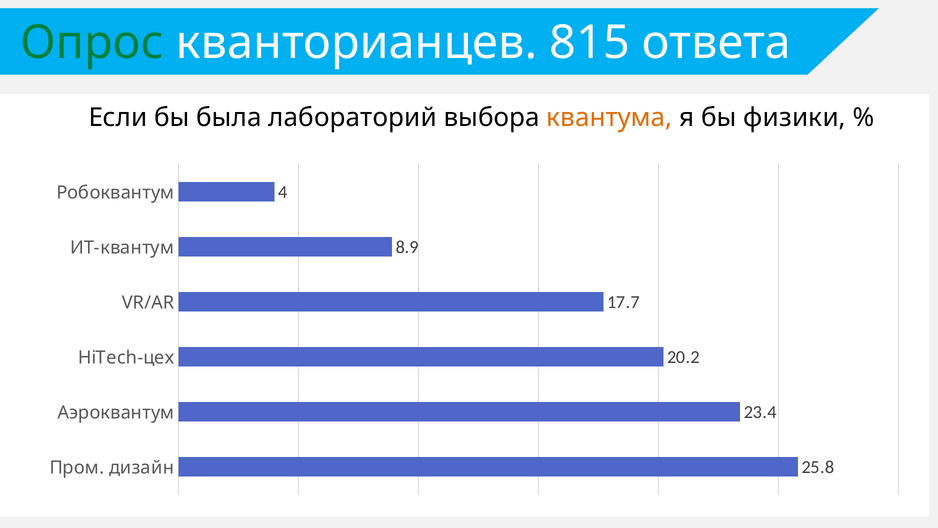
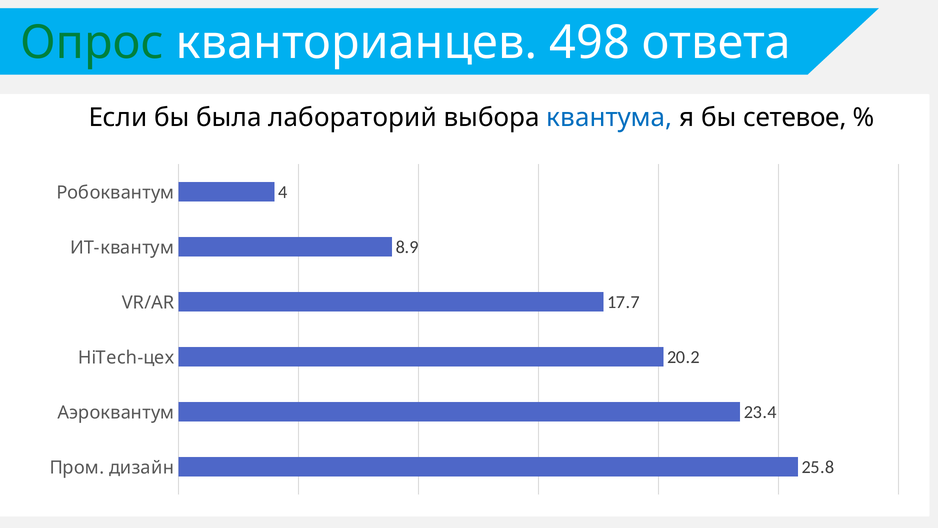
815: 815 -> 498
квантума colour: orange -> blue
физики: физики -> сетевое
